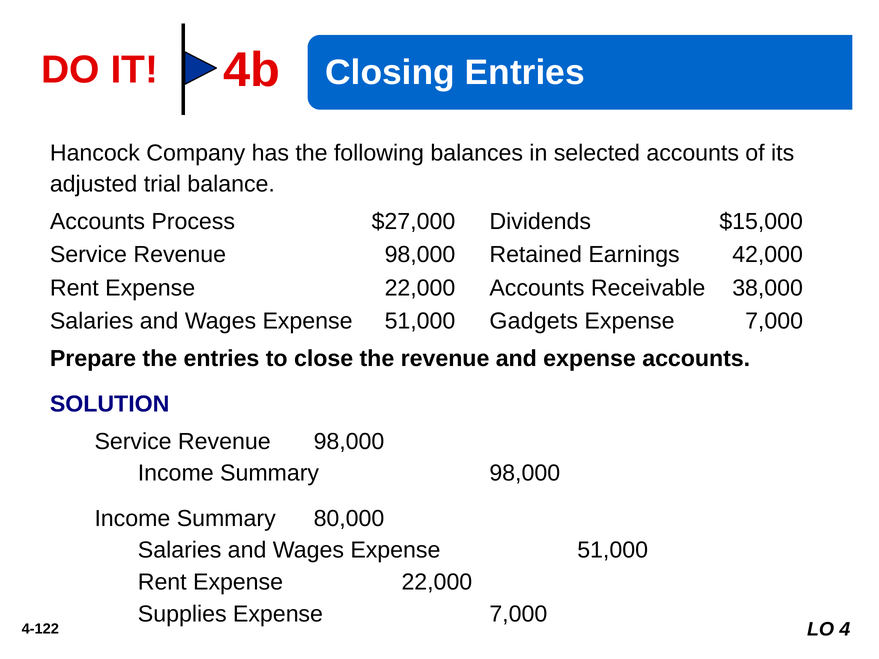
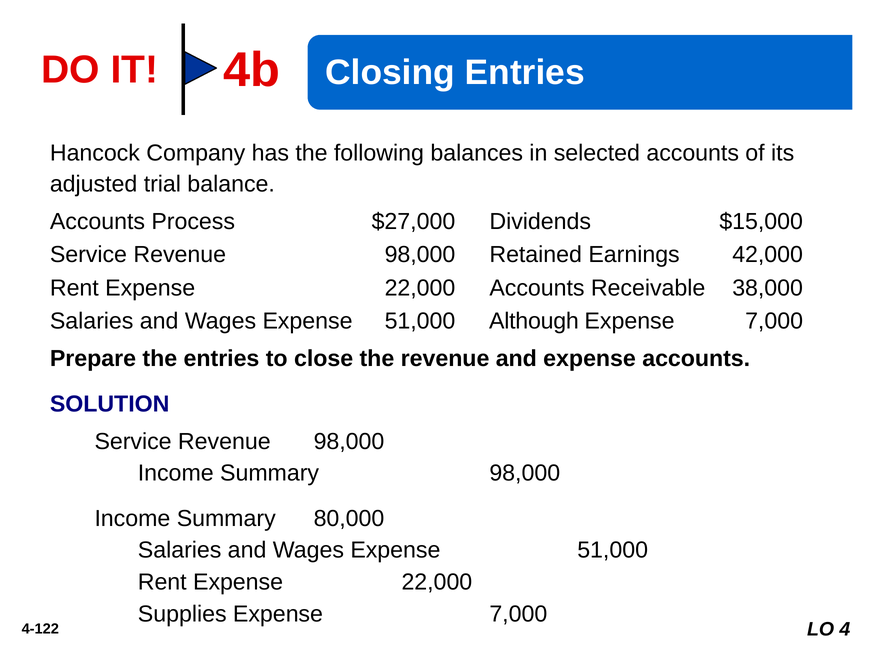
Gadgets: Gadgets -> Although
